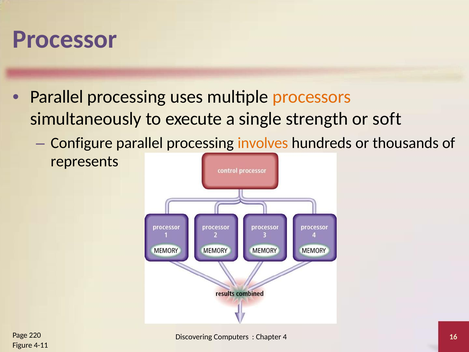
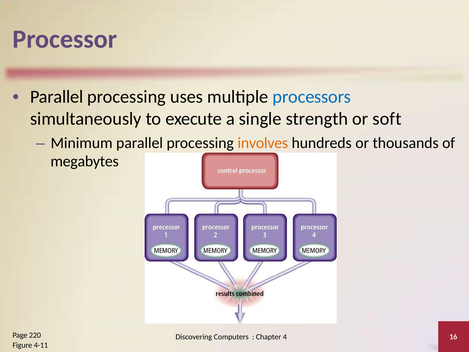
processors colour: orange -> blue
Configure: Configure -> Minimum
represents: represents -> megabytes
